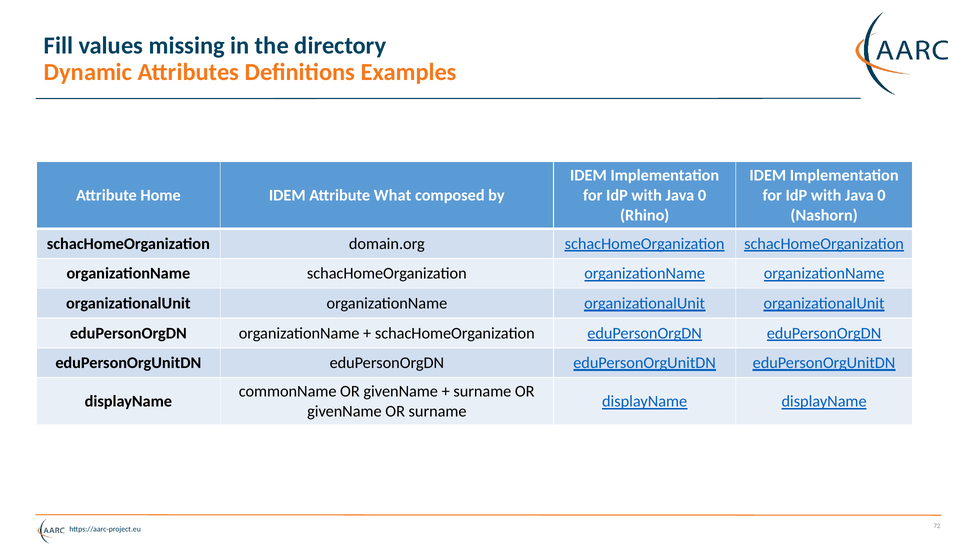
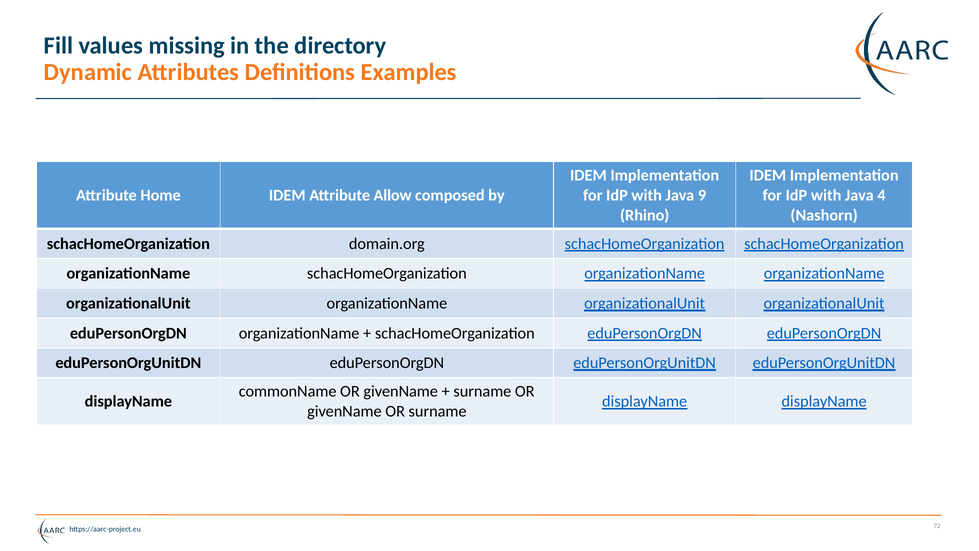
What: What -> Allow
0 at (702, 195): 0 -> 9
0 at (881, 195): 0 -> 4
